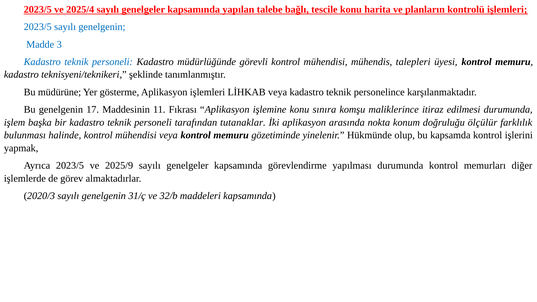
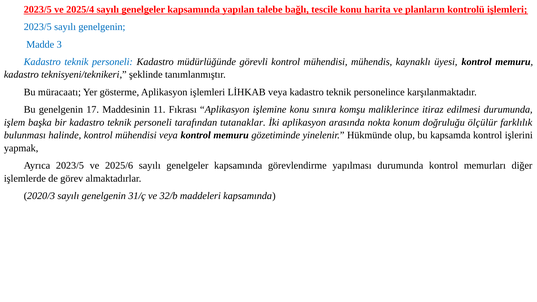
talepleri: talepleri -> kaynaklı
müdürüne: müdürüne -> müracaatı
2025/9: 2025/9 -> 2025/6
